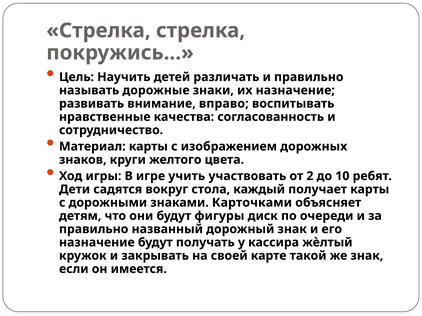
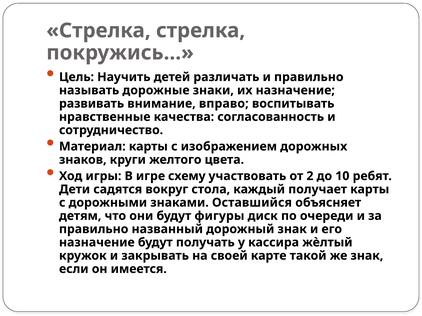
учить: учить -> схему
Карточками: Карточками -> Оставшийся
